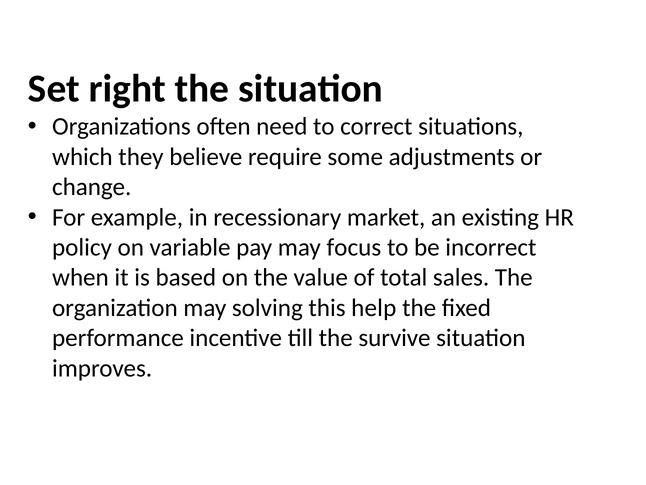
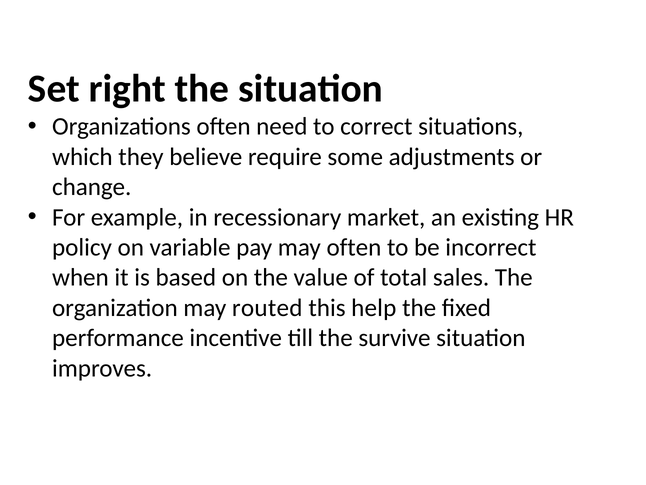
may focus: focus -> often
solving: solving -> routed
